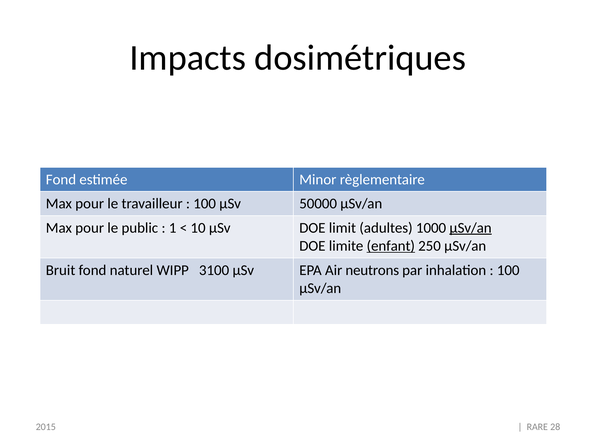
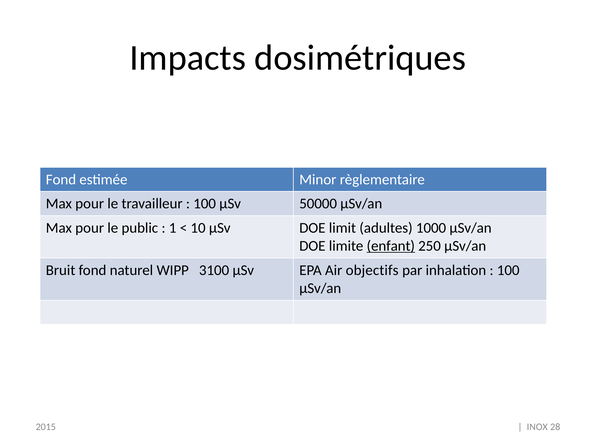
µSv/an at (471, 228) underline: present -> none
neutrons: neutrons -> objectifs
RARE: RARE -> INOX
